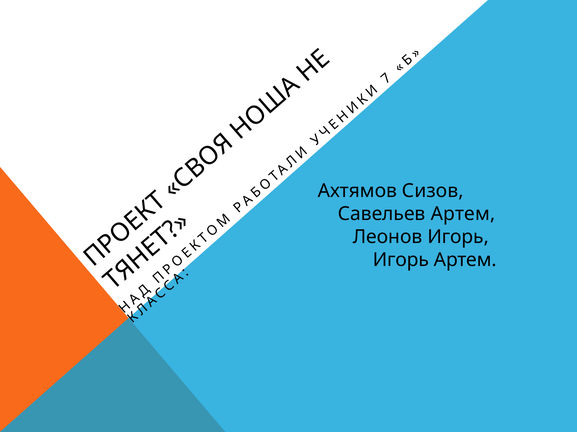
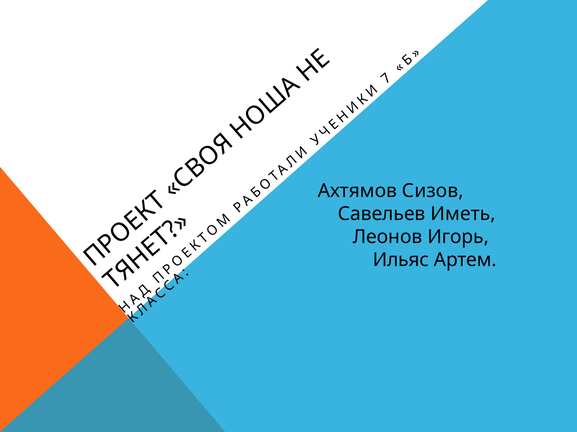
Савельев Артем: Артем -> Иметь
Игорь at (401, 260): Игорь -> Ильяс
